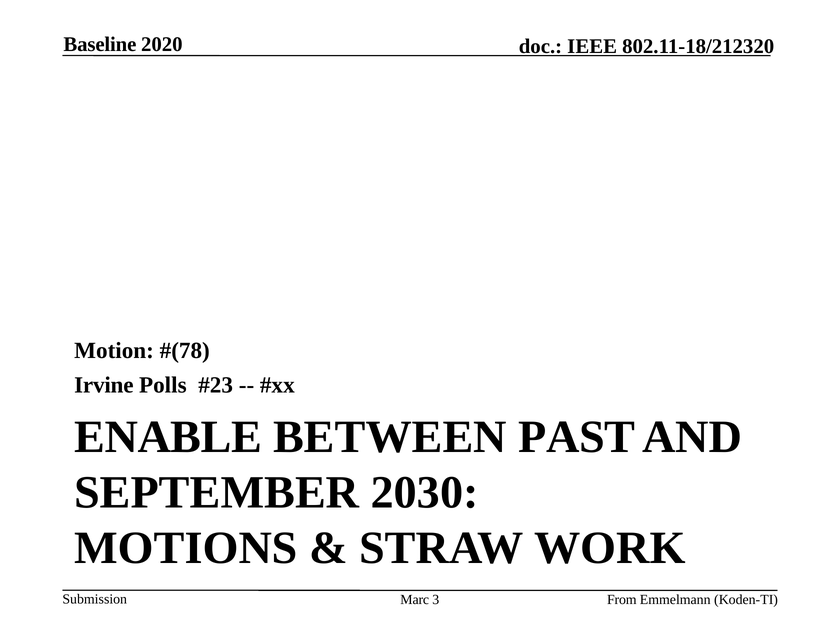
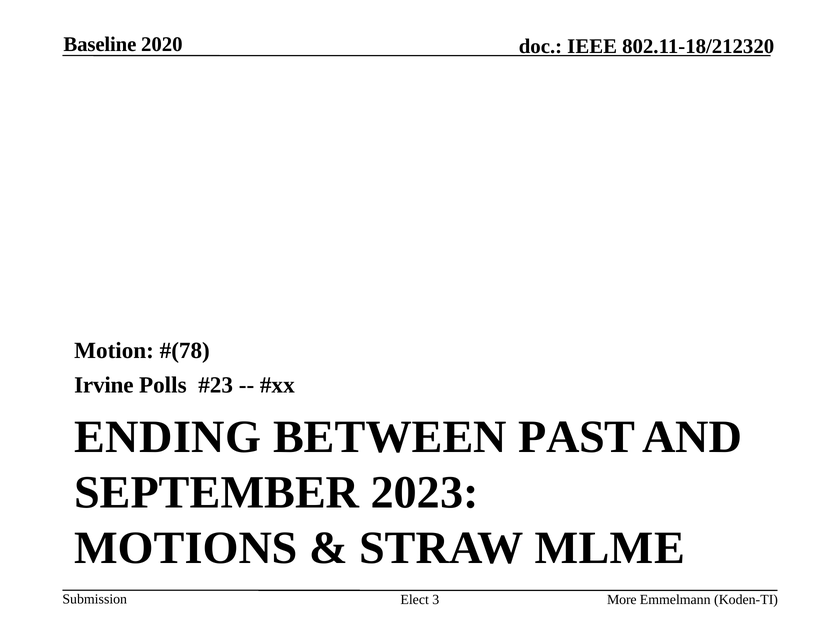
ENABLE: ENABLE -> ENDING
2030: 2030 -> 2023
WORK: WORK -> MLME
Marc: Marc -> Elect
From: From -> More
